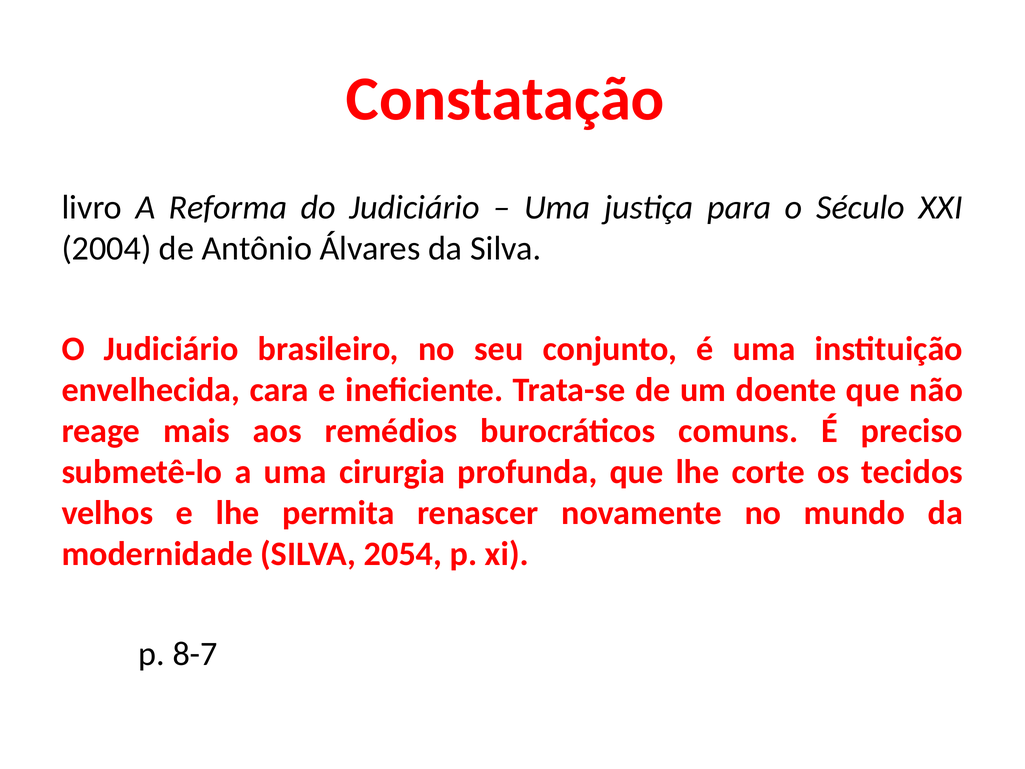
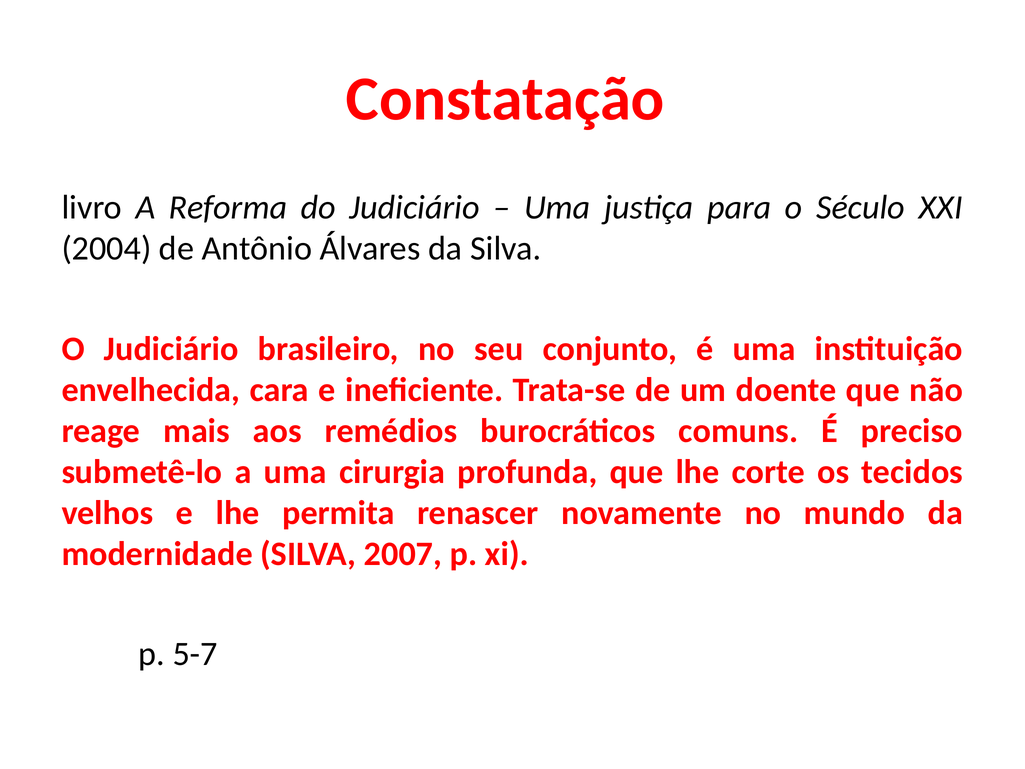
2054: 2054 -> 2007
8-7: 8-7 -> 5-7
